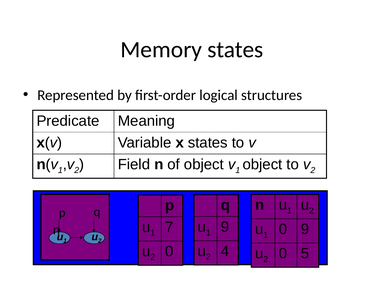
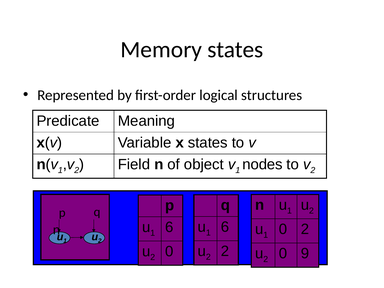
1 object: object -> nodes
9 at (225, 227): 9 -> 6
7 at (169, 227): 7 -> 6
0 9: 9 -> 2
4 at (225, 251): 4 -> 2
5: 5 -> 9
